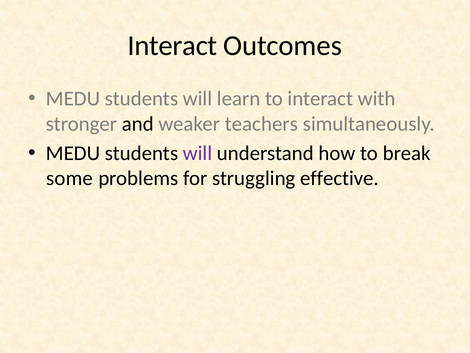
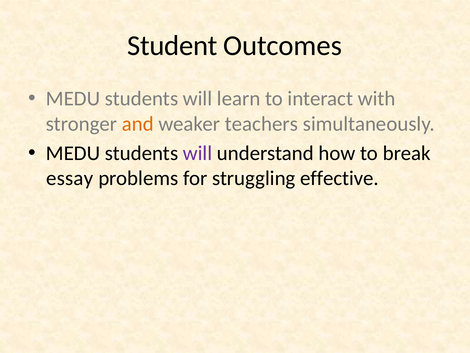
Interact at (172, 45): Interact -> Student
and colour: black -> orange
some: some -> essay
